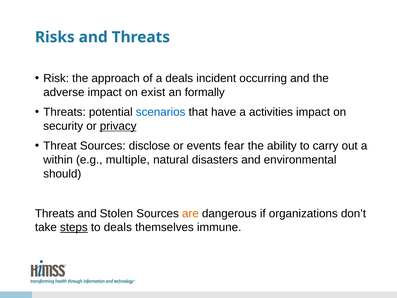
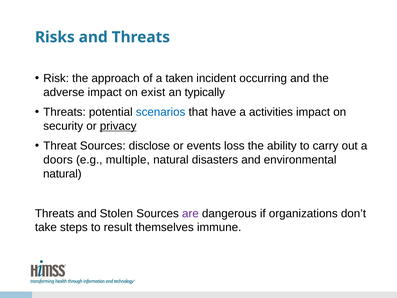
a deals: deals -> taken
formally: formally -> typically
fear: fear -> loss
within: within -> doors
should at (62, 174): should -> natural
are colour: orange -> purple
steps underline: present -> none
to deals: deals -> result
